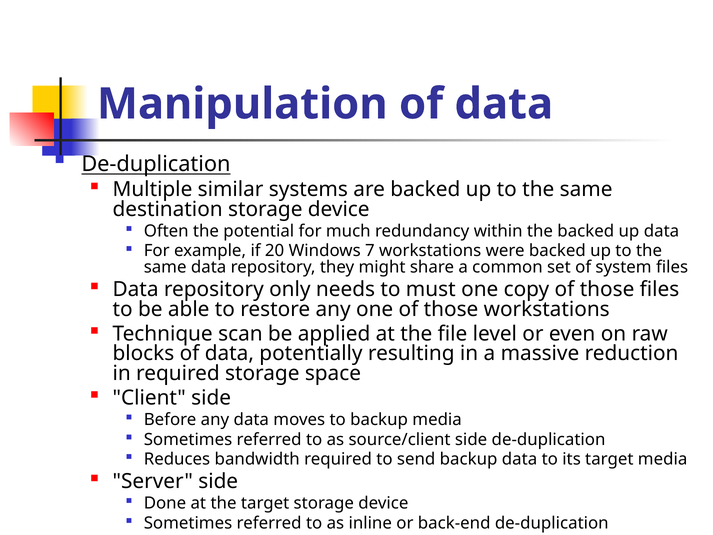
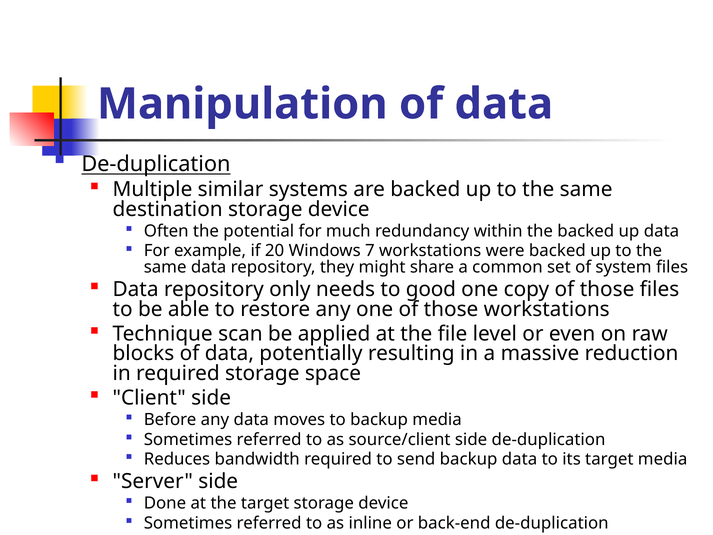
must: must -> good
